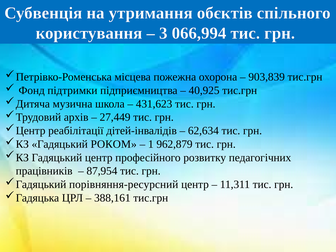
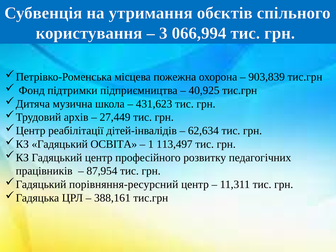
РОКОМ: РОКОМ -> ОСВІТА
962,879: 962,879 -> 113,497
